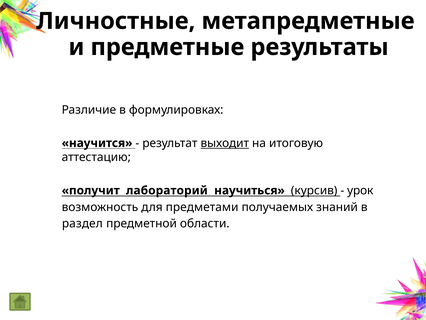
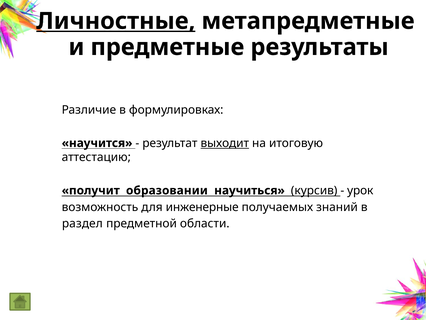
Личностные underline: none -> present
лабораторий: лабораторий -> образовании
предметами: предметами -> инженерные
